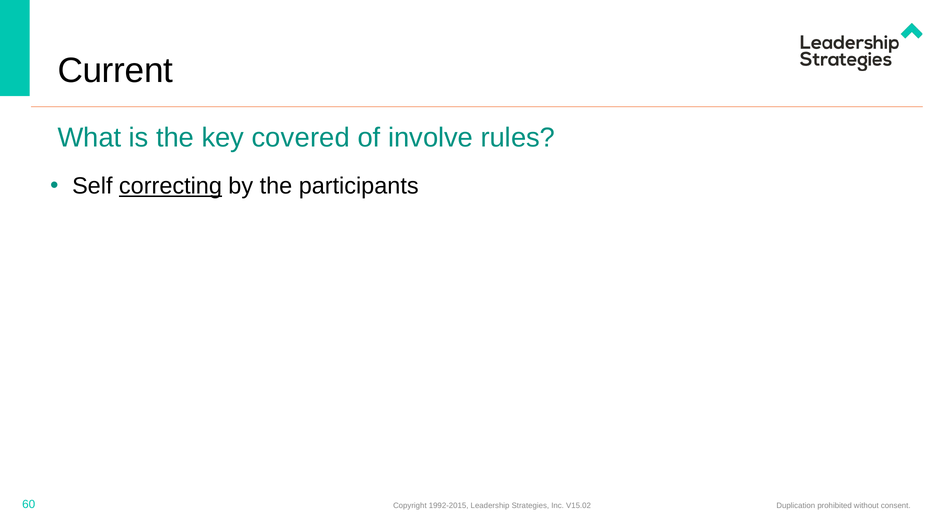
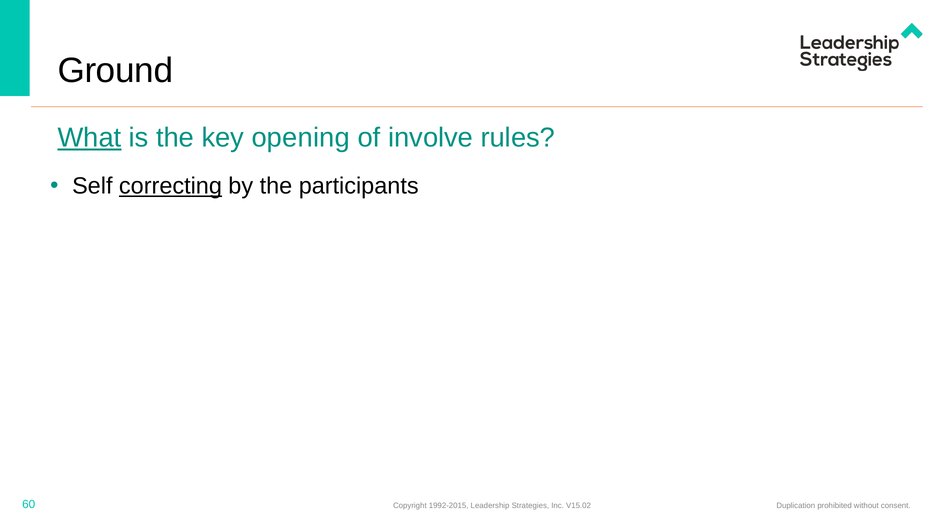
Current: Current -> Ground
What underline: none -> present
covered: covered -> opening
